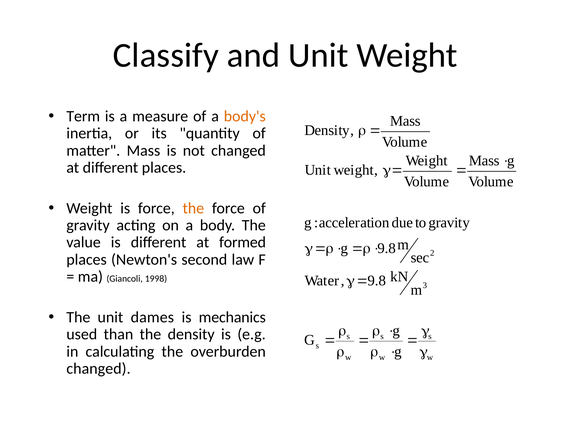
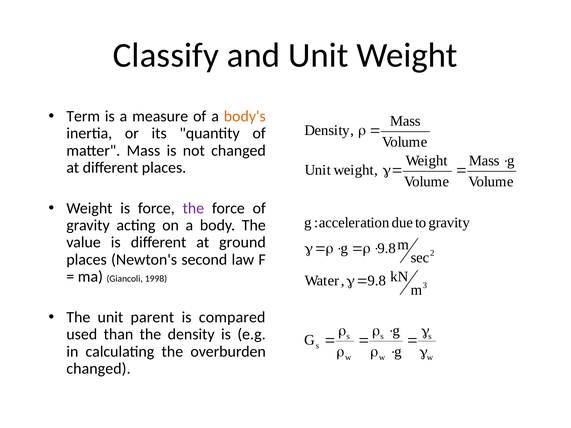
the at (193, 208) colour: orange -> purple
formed: formed -> ground
dames: dames -> parent
mechanics: mechanics -> compared
